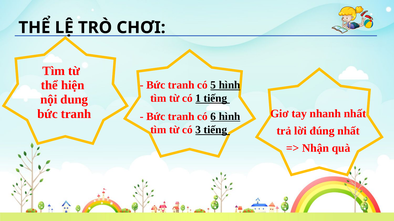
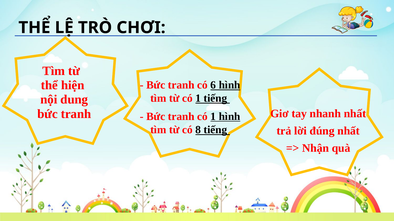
5: 5 -> 6
tranh có 6: 6 -> 1
3: 3 -> 8
